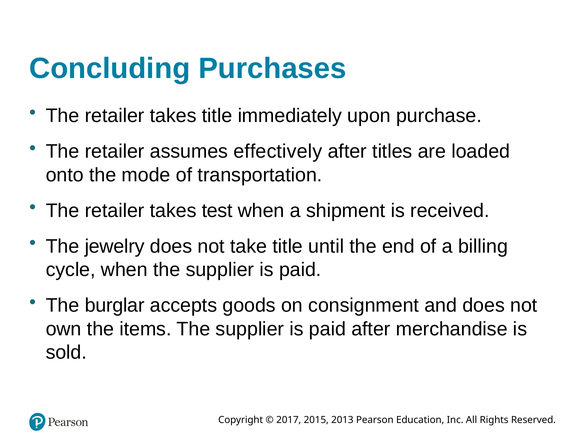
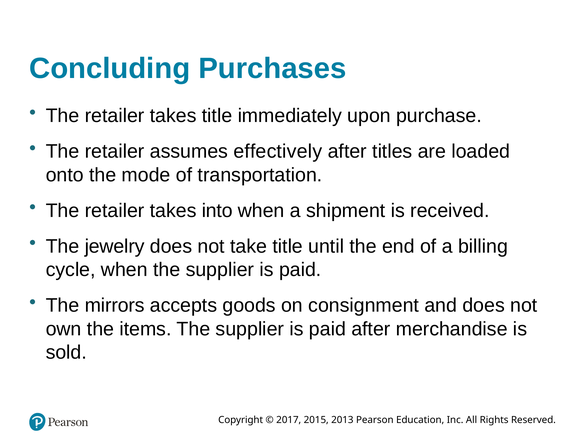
test: test -> into
burglar: burglar -> mirrors
